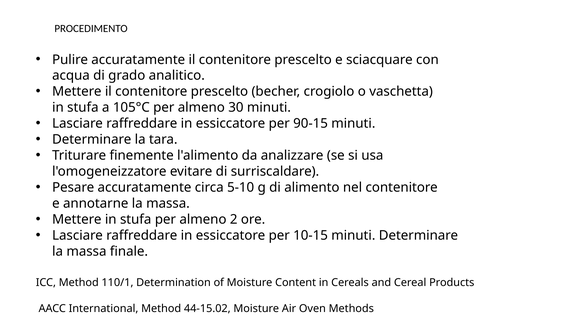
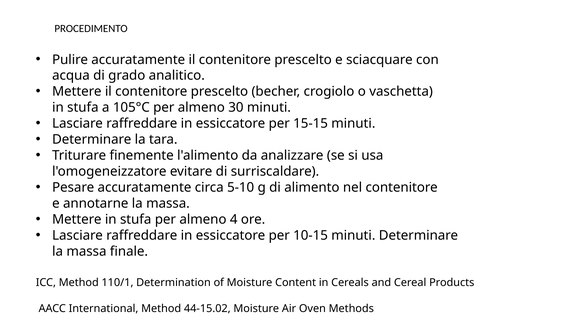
90-15: 90-15 -> 15-15
2: 2 -> 4
